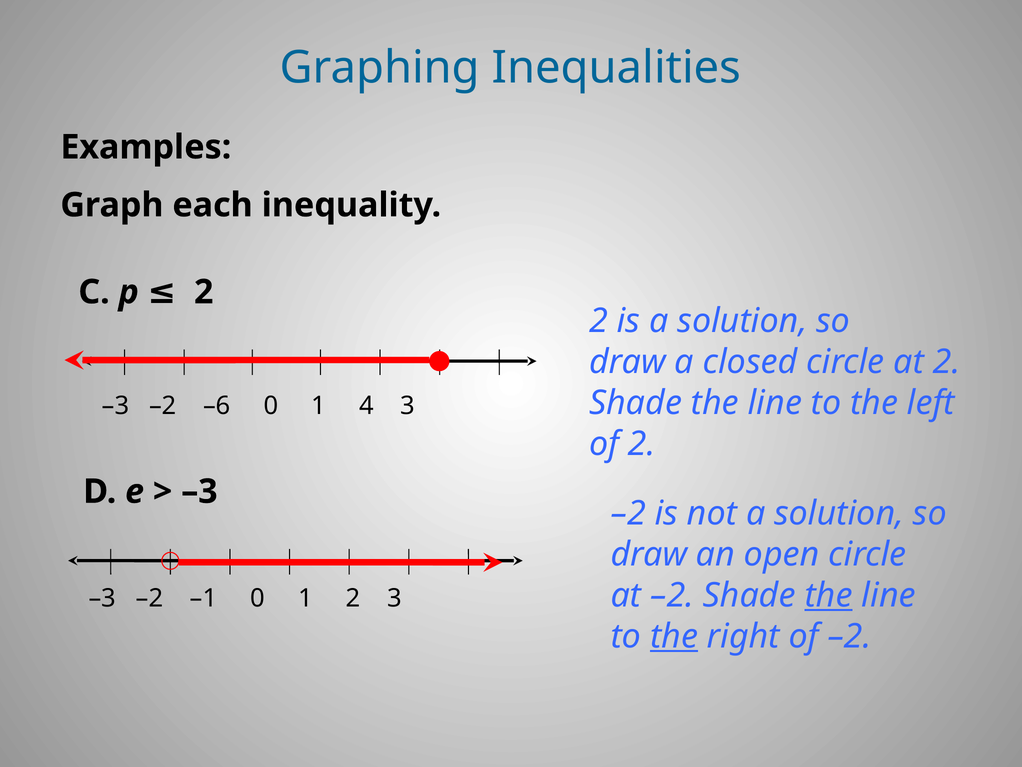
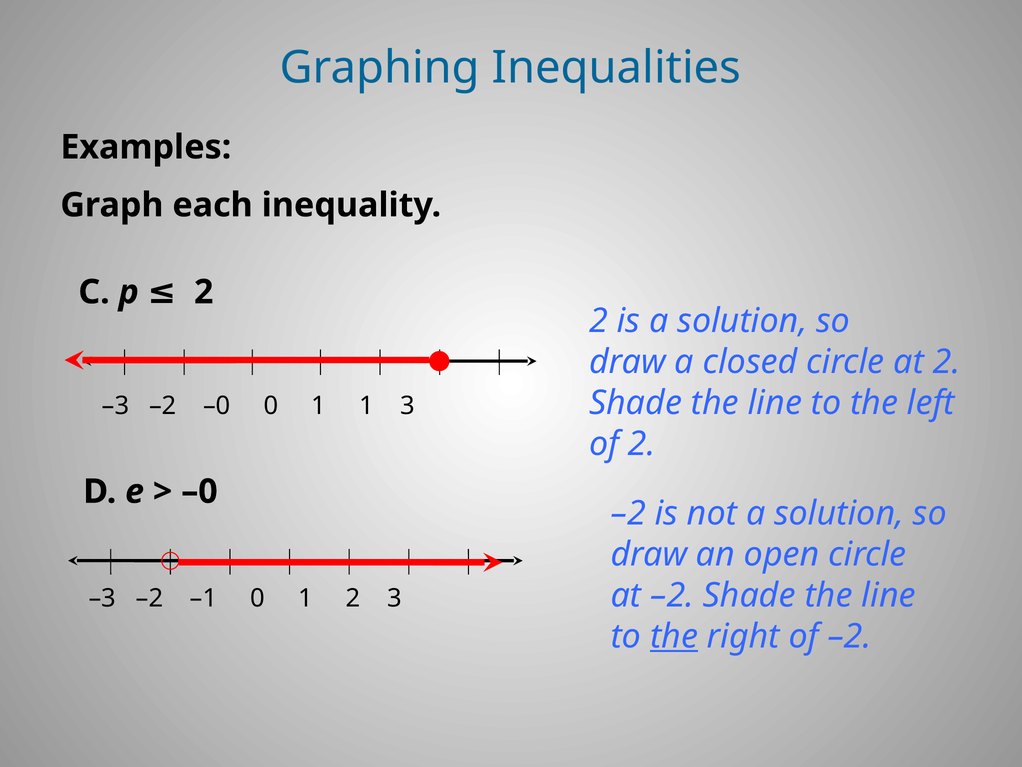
–2 –6: –6 -> –0
1 4: 4 -> 1
–3 at (199, 491): –3 -> –0
the at (829, 595) underline: present -> none
